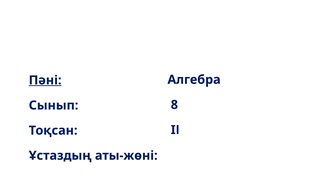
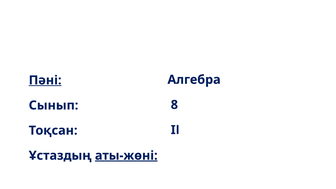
аты-жөні underline: none -> present
